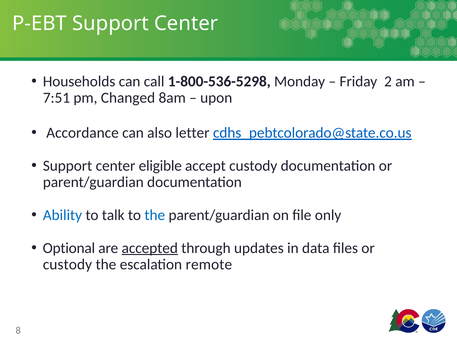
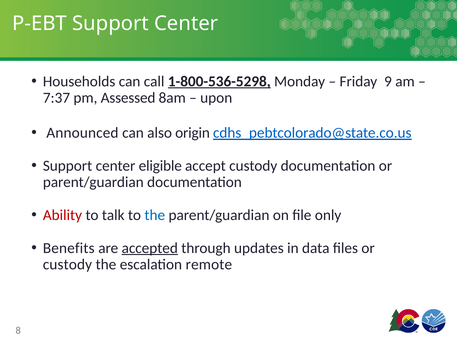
1-800-536-5298 underline: none -> present
2: 2 -> 9
7:51: 7:51 -> 7:37
Changed: Changed -> Assessed
Accordance: Accordance -> Announced
letter: letter -> origin
Ability colour: blue -> red
Optional: Optional -> Benefits
